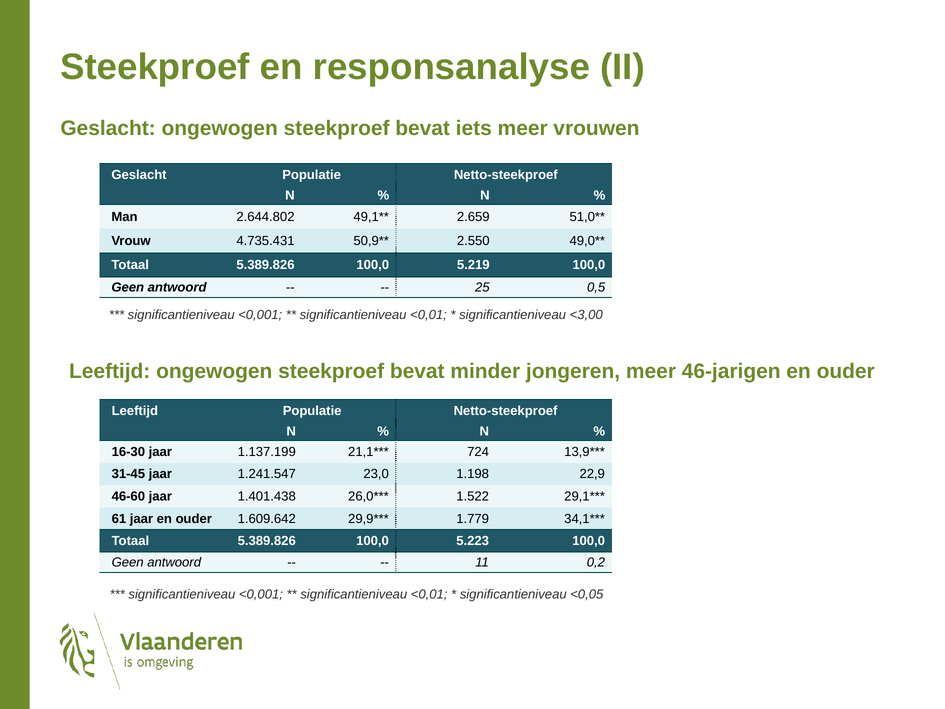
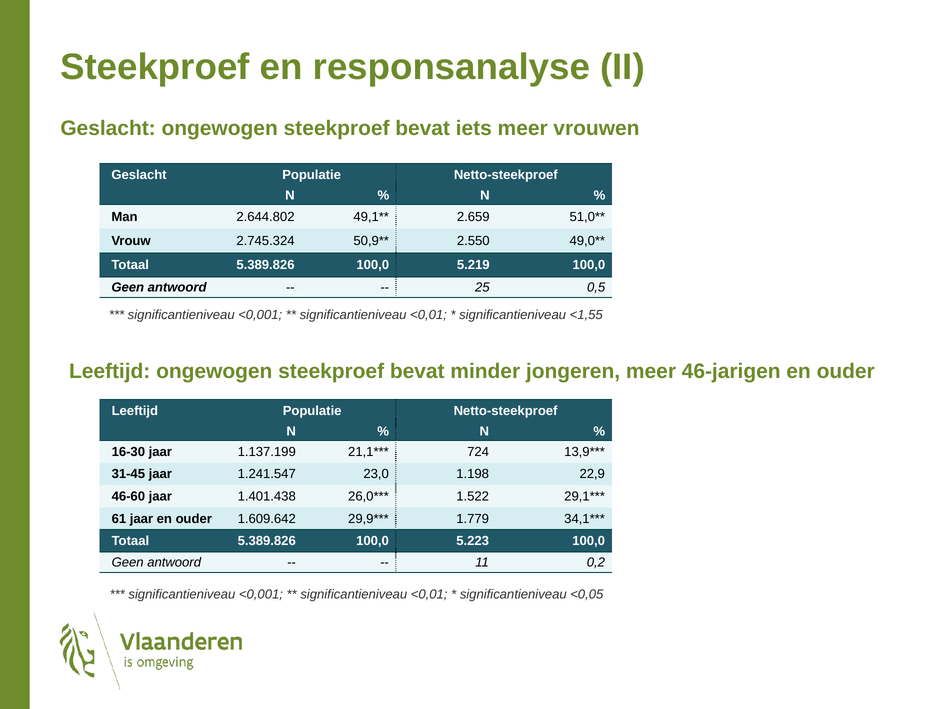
4.735.431: 4.735.431 -> 2.745.324
<3,00: <3,00 -> <1,55
